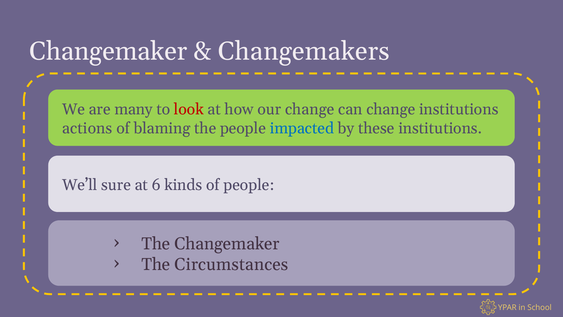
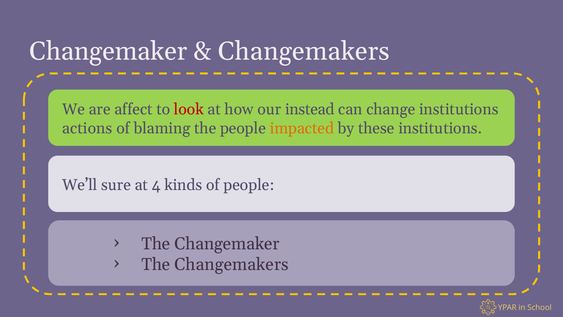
many: many -> affect
our change: change -> instead
impacted colour: blue -> orange
6: 6 -> 4
The Circumstances: Circumstances -> Changemakers
